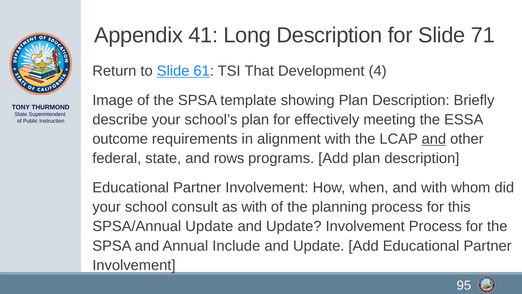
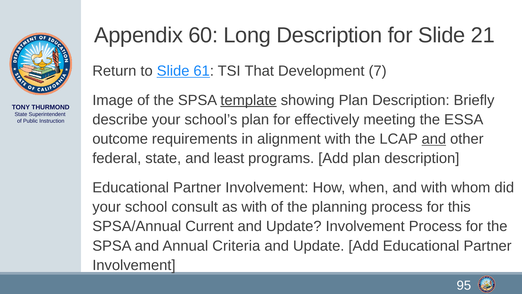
41: 41 -> 60
71: 71 -> 21
4: 4 -> 7
template underline: none -> present
rows: rows -> least
SPSA/Annual Update: Update -> Current
Include: Include -> Criteria
